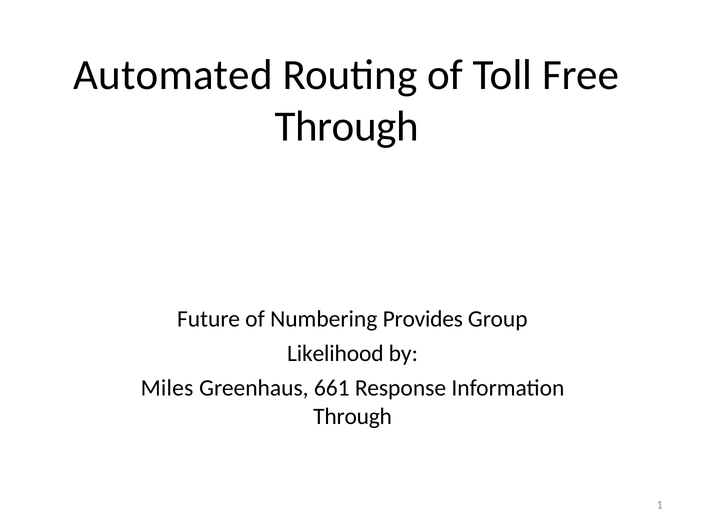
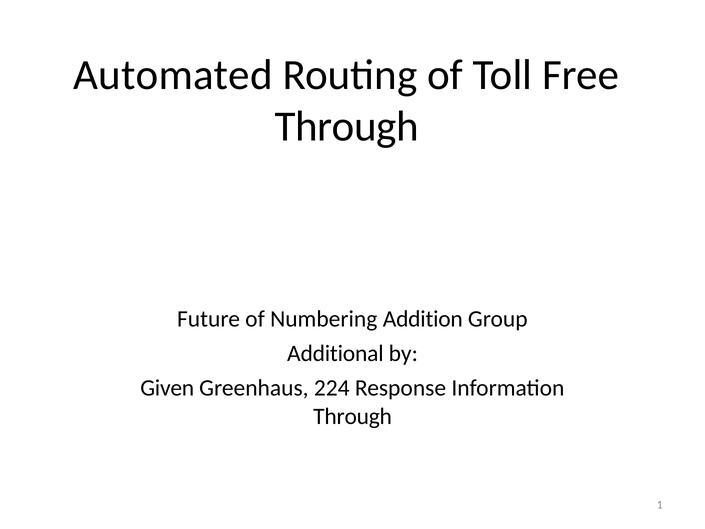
Provides: Provides -> Addition
Likelihood: Likelihood -> Additional
Miles: Miles -> Given
661: 661 -> 224
